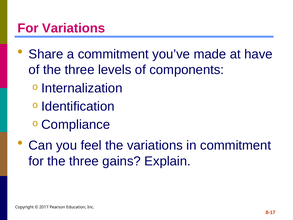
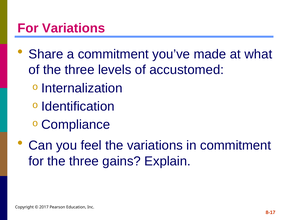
have: have -> what
components: components -> accustomed
